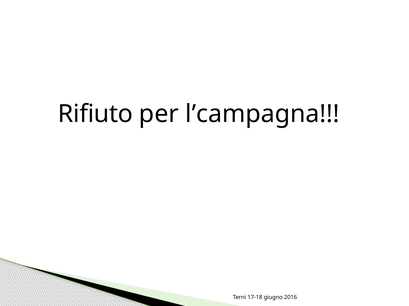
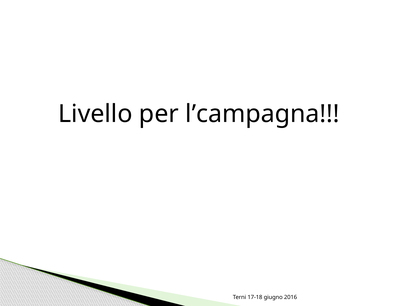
Rifiuto: Rifiuto -> Livello
